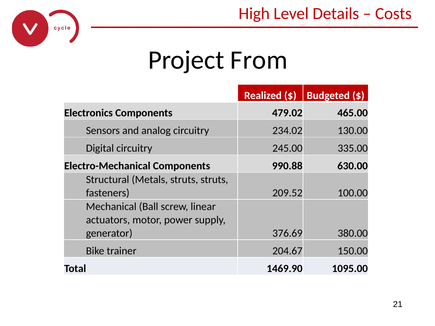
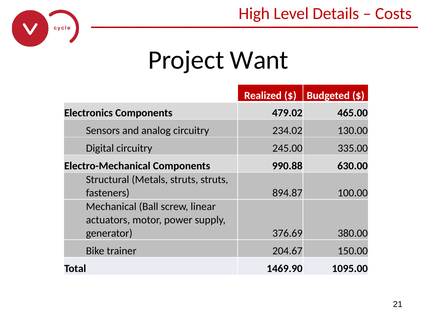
From: From -> Want
209.52: 209.52 -> 894.87
